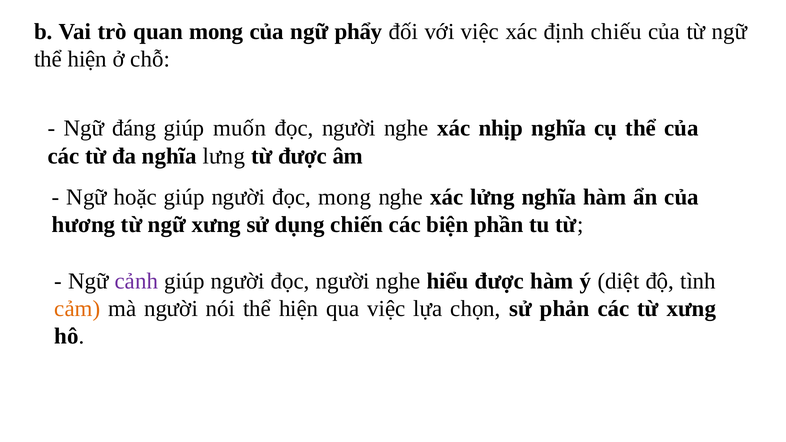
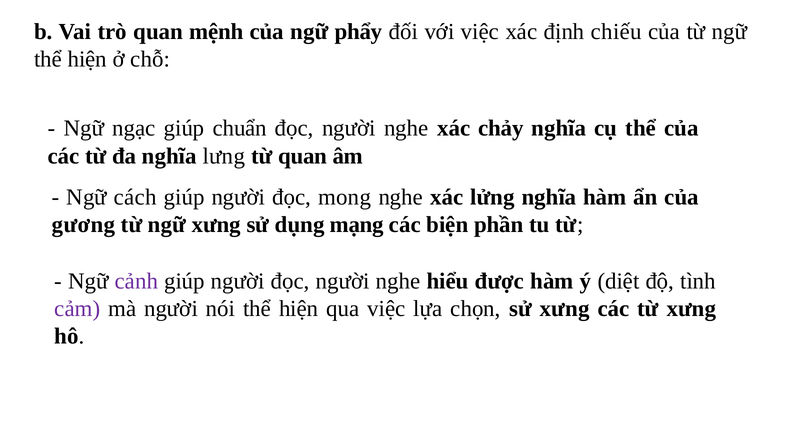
quan mong: mong -> mệnh
đáng: đáng -> ngạc
muốn: muốn -> chuẩn
nhịp: nhịp -> chảy
từ được: được -> quan
hoặc: hoặc -> cách
hương: hương -> gương
chiến: chiến -> mạng
cảm colour: orange -> purple
sử phản: phản -> xưng
